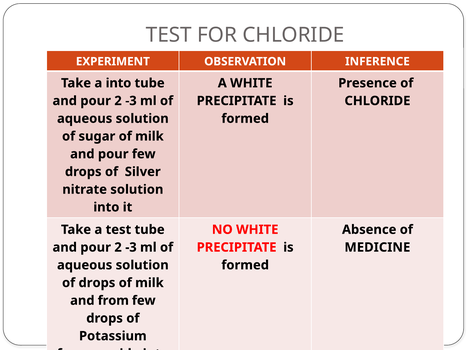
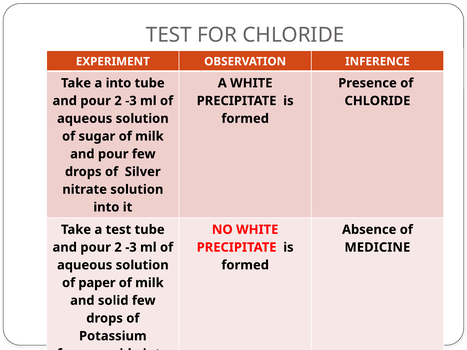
of drops: drops -> paper
from: from -> solid
